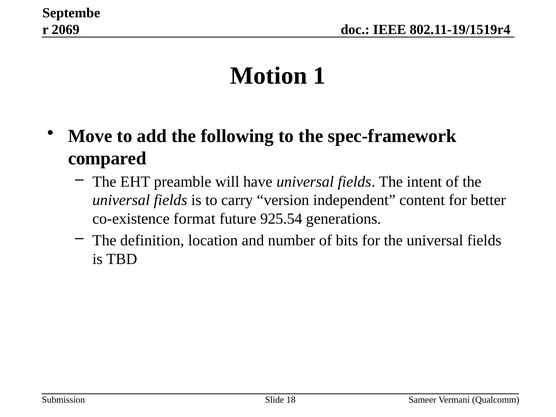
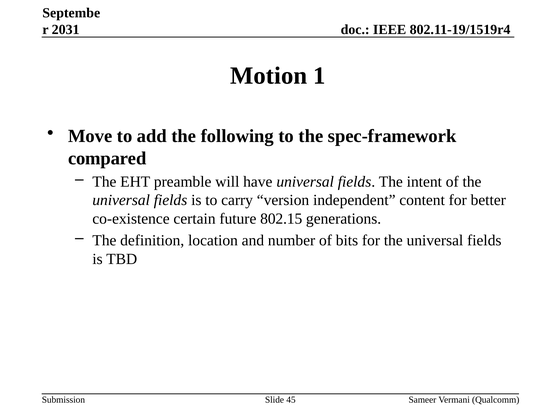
2069: 2069 -> 2031
format: format -> certain
925.54: 925.54 -> 802.15
18: 18 -> 45
